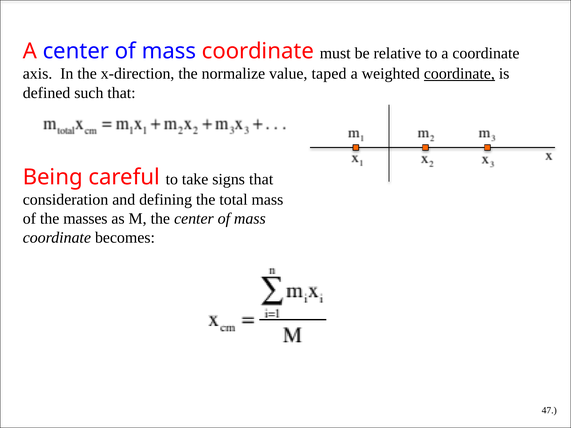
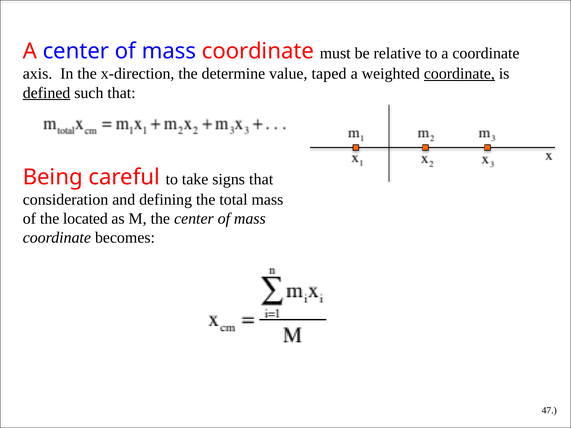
normalize: normalize -> determine
defined underline: none -> present
masses: masses -> located
